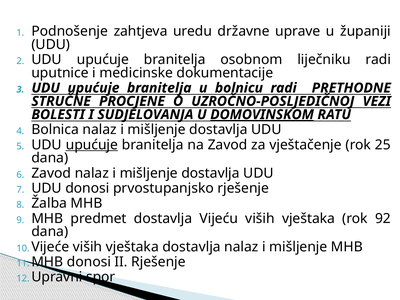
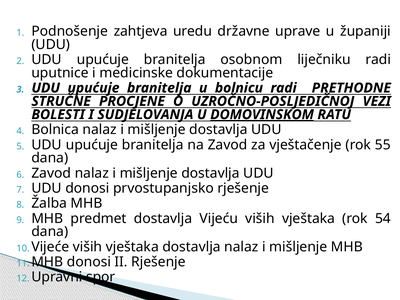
upućuje at (92, 145) underline: present -> none
25: 25 -> 55
92: 92 -> 54
